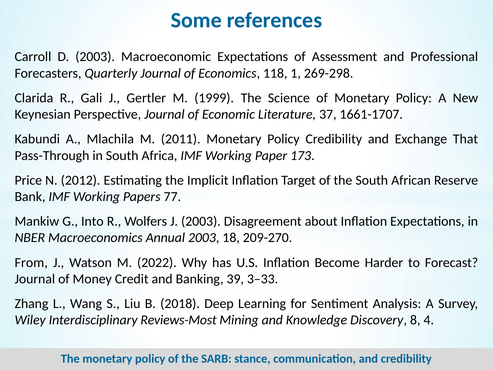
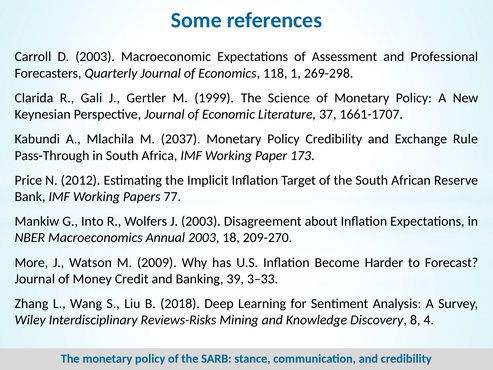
2011: 2011 -> 2037
That: That -> Rule
From: From -> More
2022: 2022 -> 2009
Reviews-Most: Reviews-Most -> Reviews-Risks
